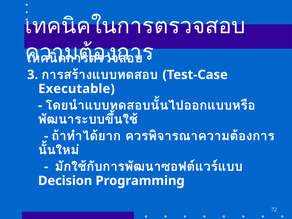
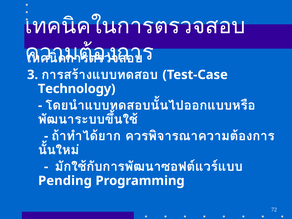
Executable: Executable -> Technology
Decision: Decision -> Pending
